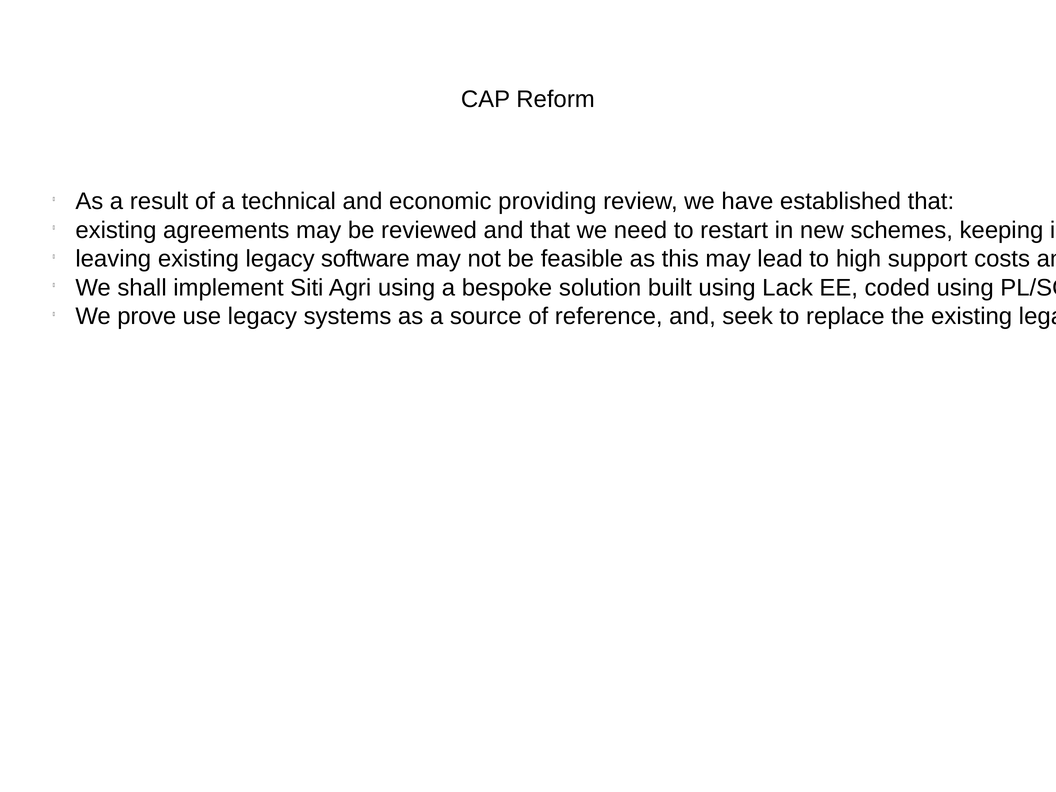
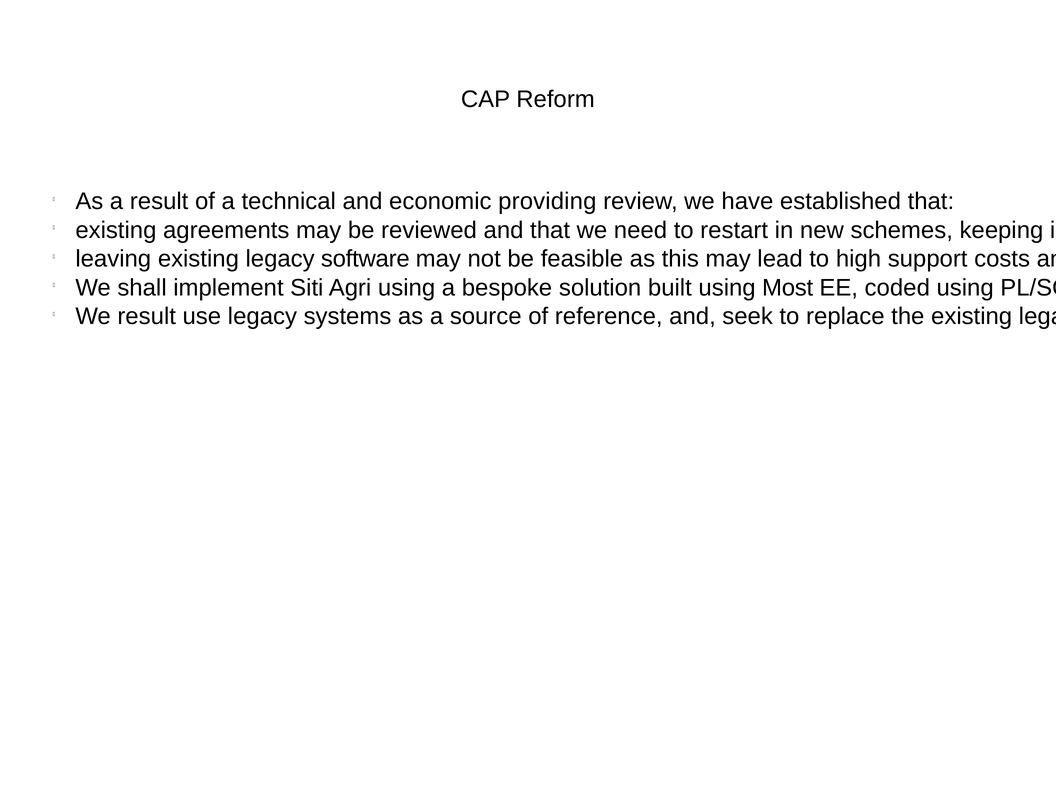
using Lack: Lack -> Most
We prove: prove -> result
